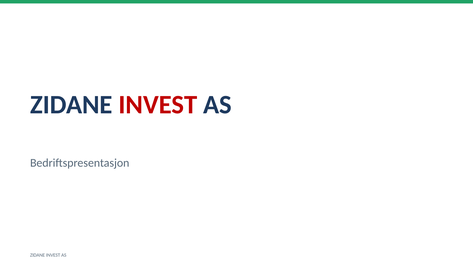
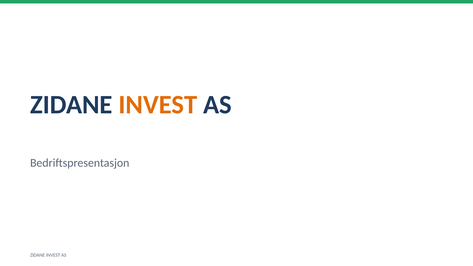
INVEST at (158, 105) colour: red -> orange
